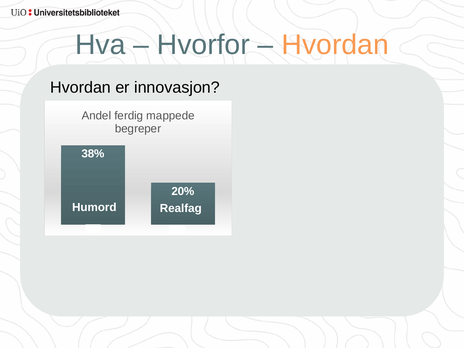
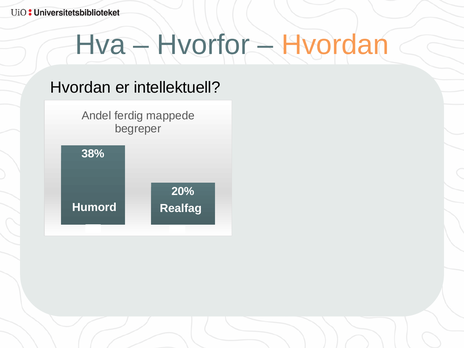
innovasjon: innovasjon -> intellektuell
